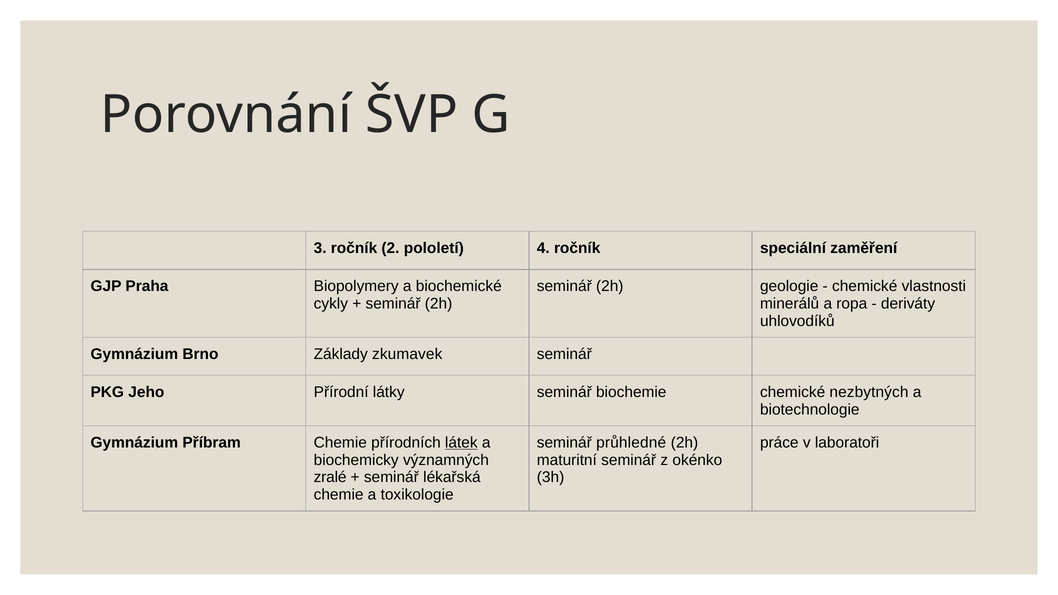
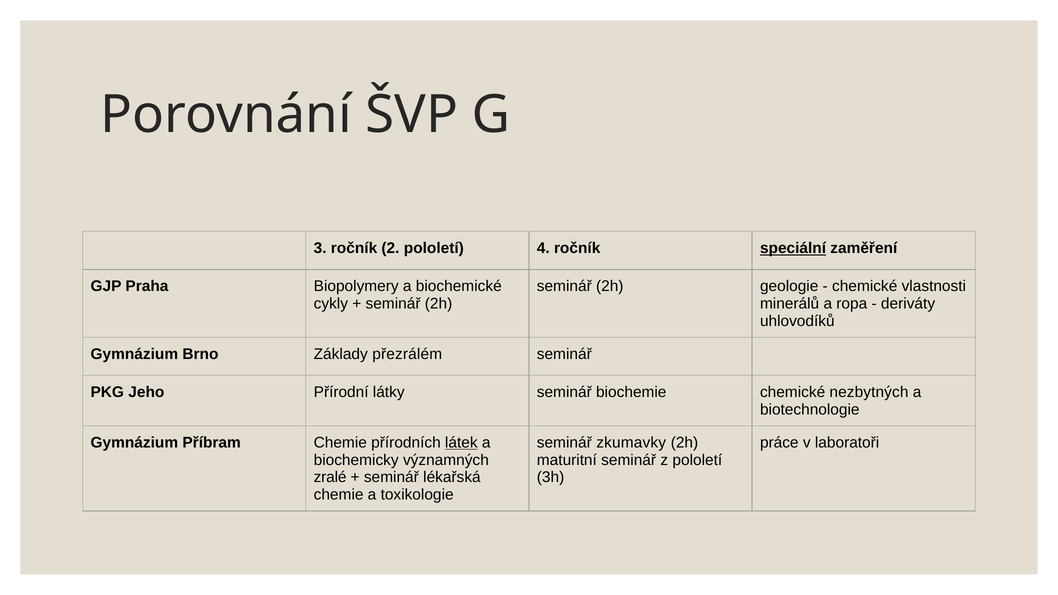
speciální underline: none -> present
zkumavek: zkumavek -> přezrálém
průhledné: průhledné -> zkumavky
z okénko: okénko -> pololetí
